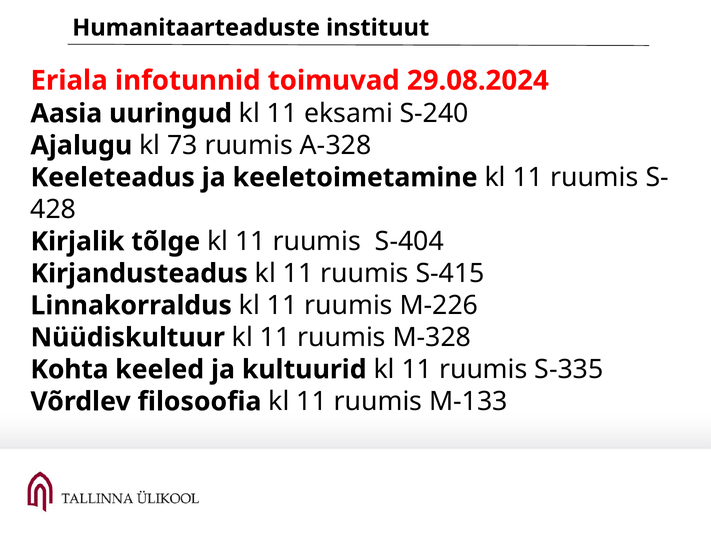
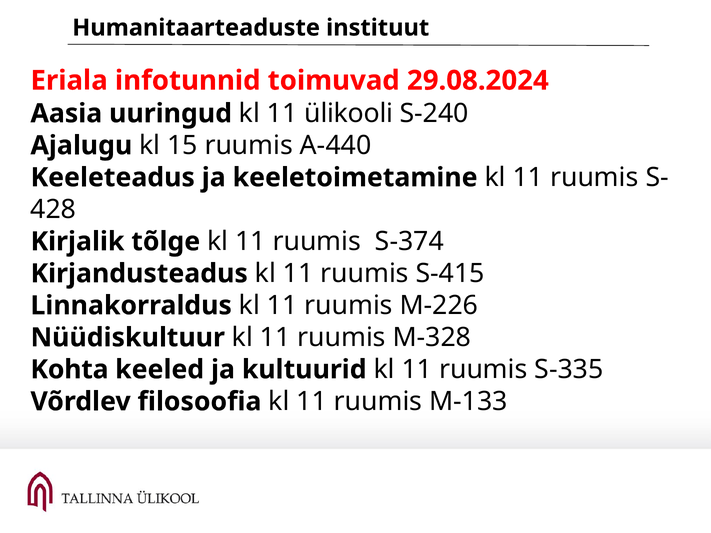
eksami: eksami -> ülikooli
73: 73 -> 15
A-328: A-328 -> A-440
S-404: S-404 -> S-374
